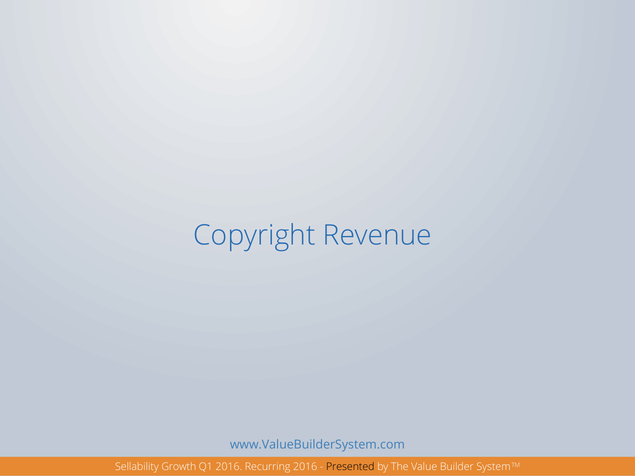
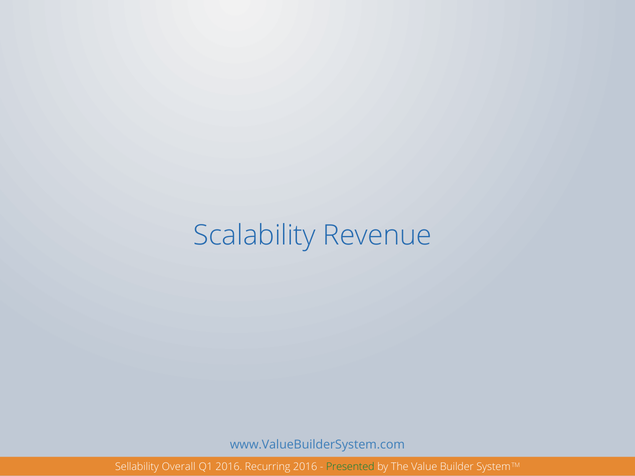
Copyright: Copyright -> Scalability
Growth: Growth -> Overall
Presented colour: black -> green
